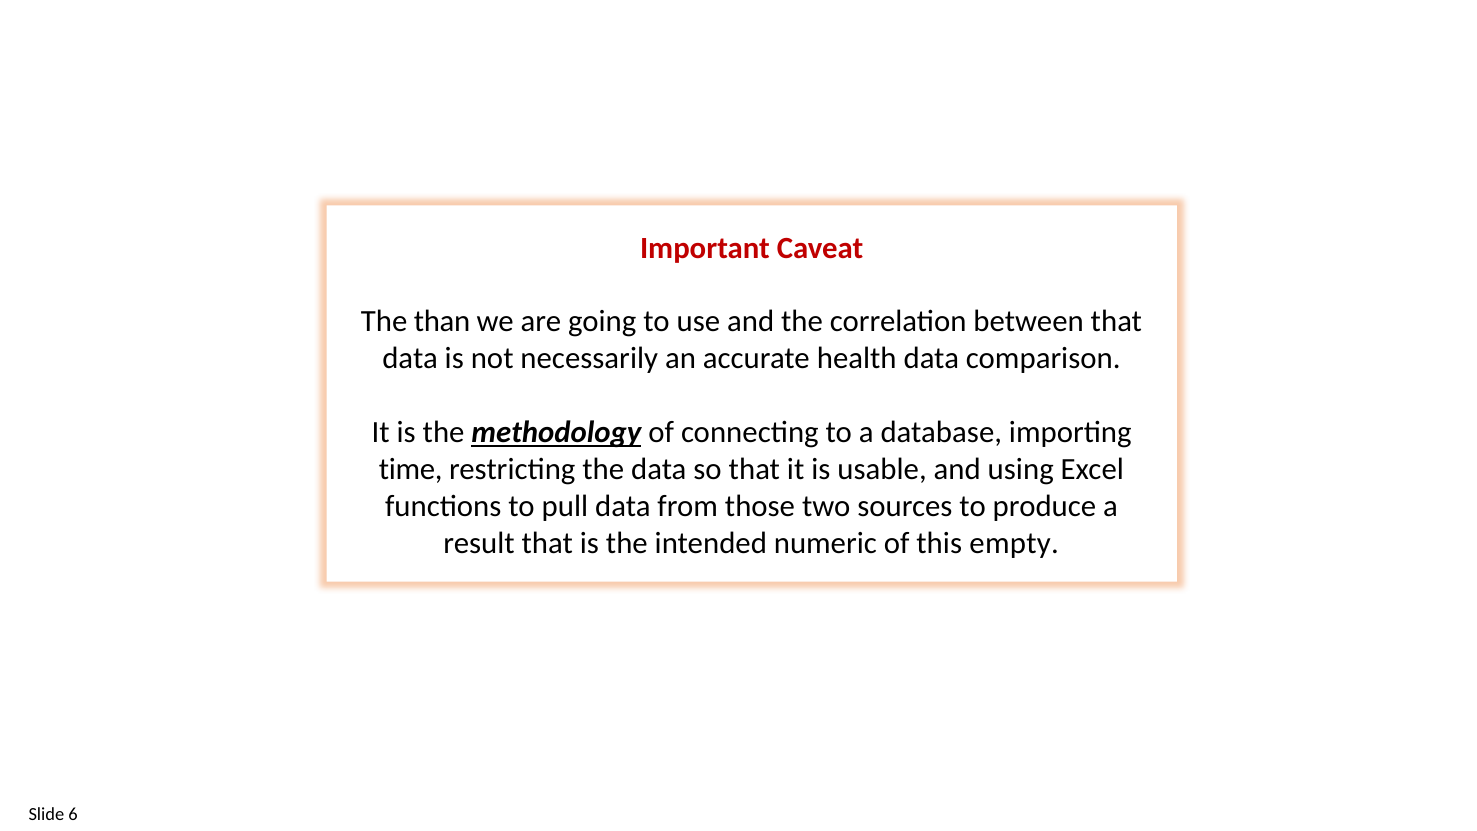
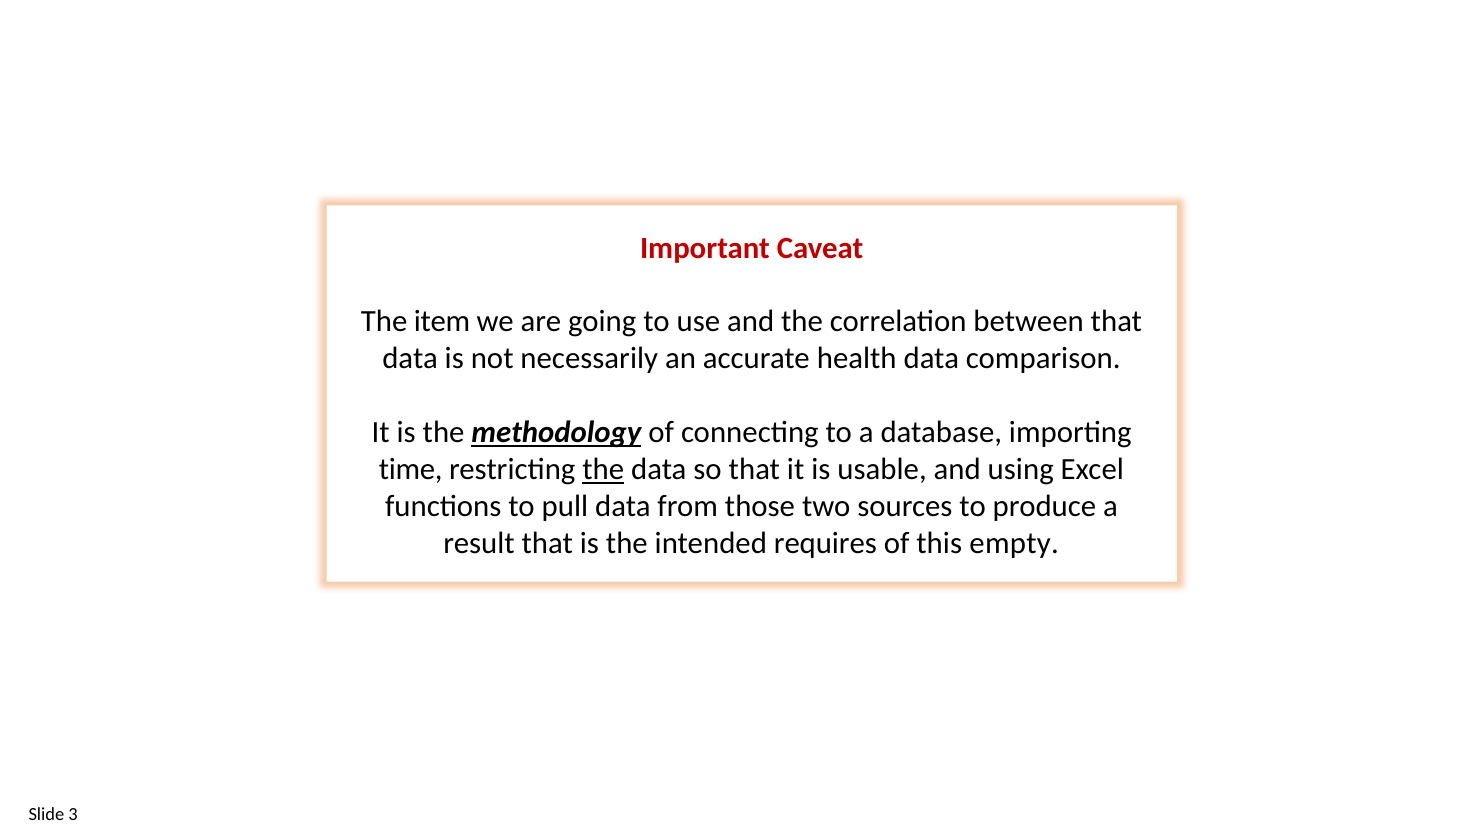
than: than -> item
the at (603, 469) underline: none -> present
numeric: numeric -> requires
6: 6 -> 3
